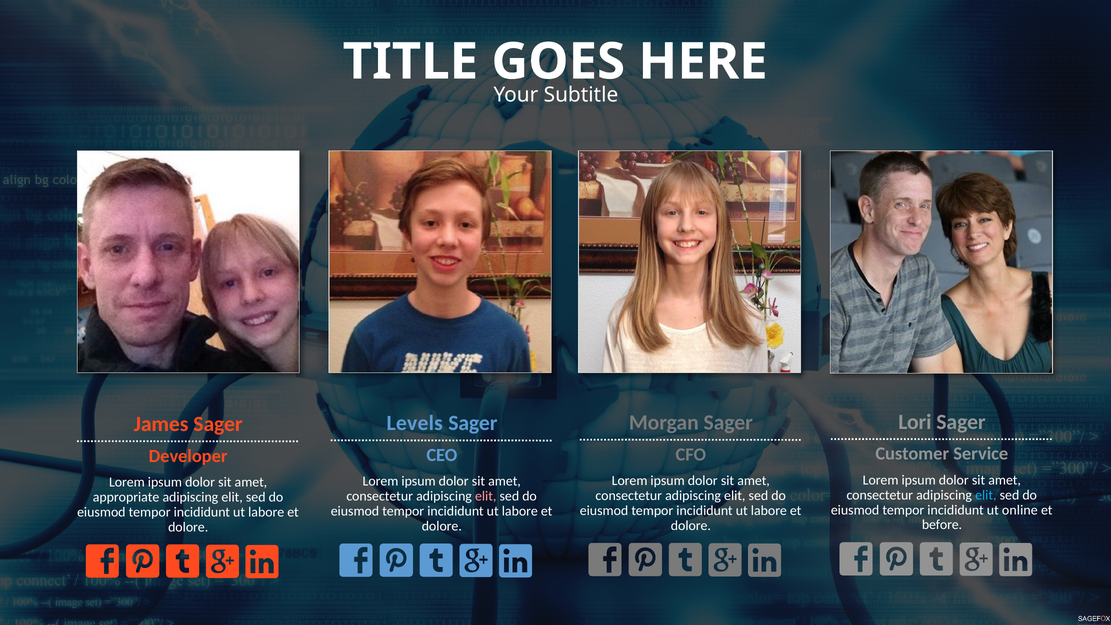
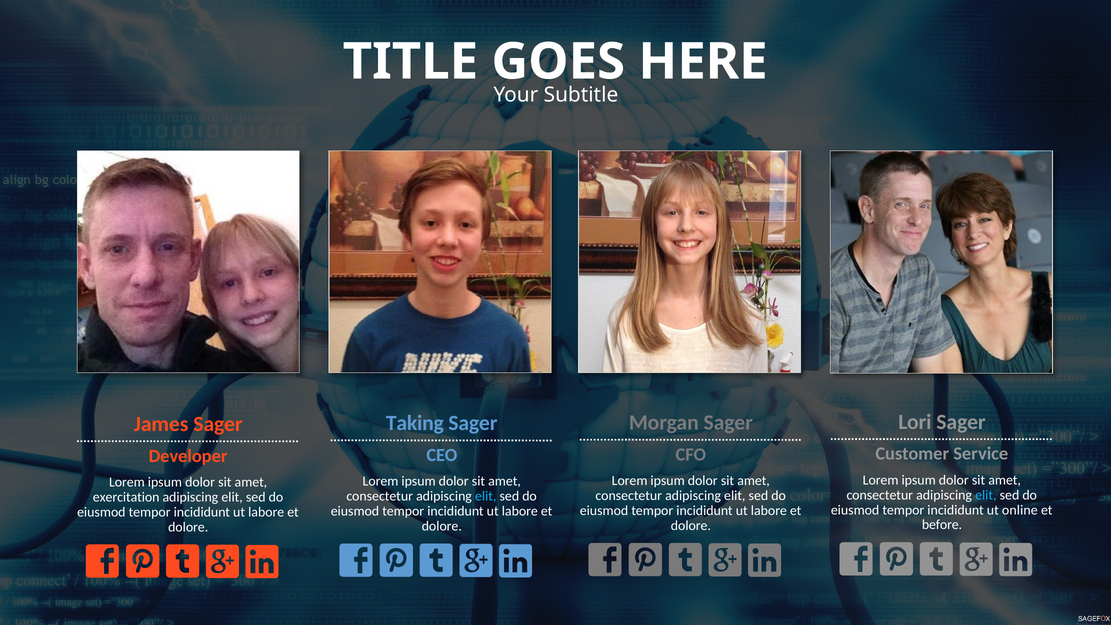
Levels: Levels -> Taking
elit at (486, 496) colour: pink -> light blue
appropriate: appropriate -> exercitation
